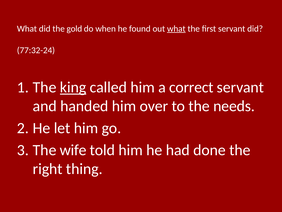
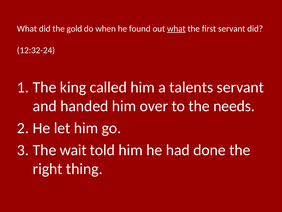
77:32-24: 77:32-24 -> 12:32-24
king underline: present -> none
correct: correct -> talents
wife: wife -> wait
